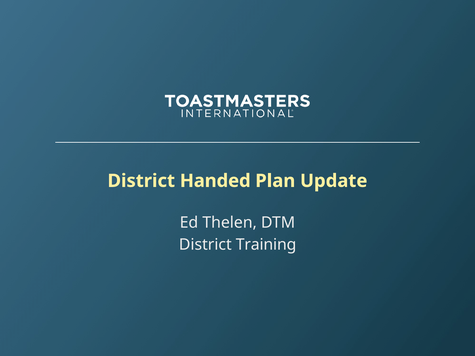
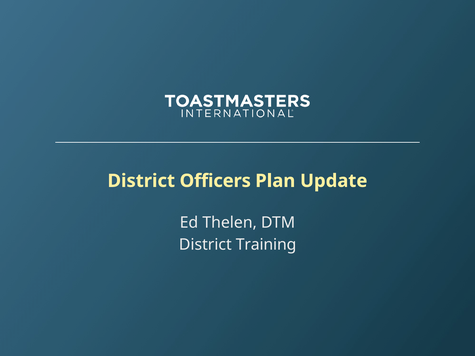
Handed: Handed -> Officers
